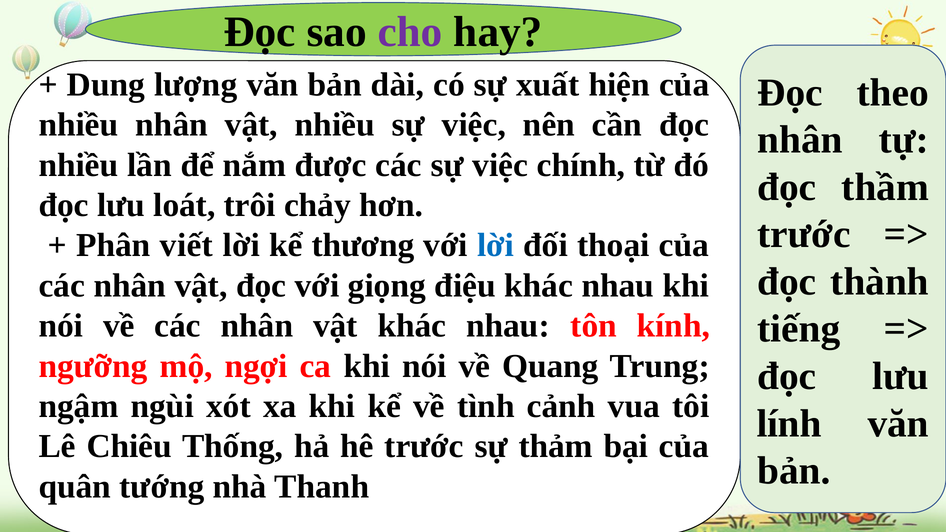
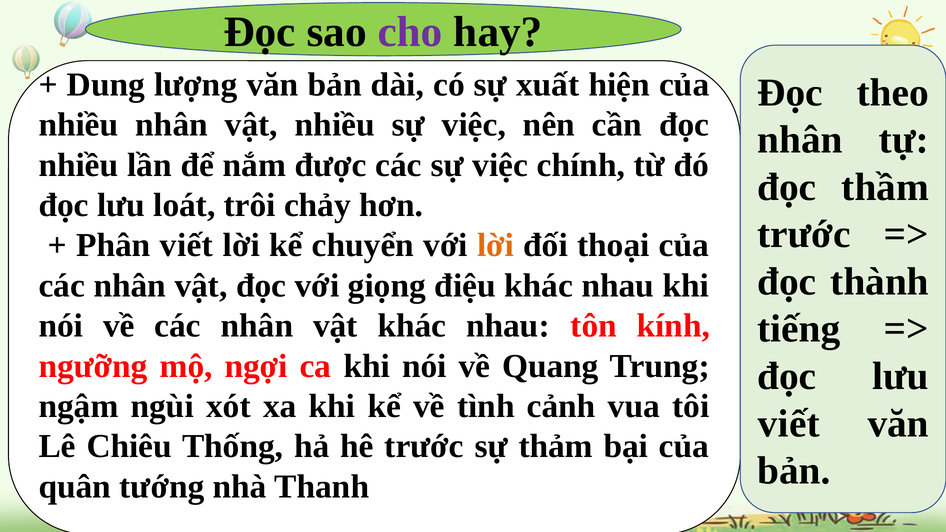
thương: thương -> chuyển
lời at (496, 245) colour: blue -> orange
lính at (789, 424): lính -> viết
